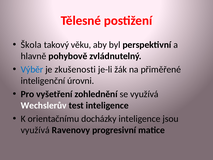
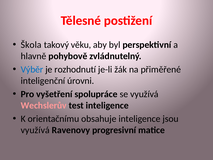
zkušenosti: zkušenosti -> rozhodnutí
zohlednění: zohlednění -> spolupráce
Wechslerův colour: white -> pink
docházky: docházky -> obsahuje
